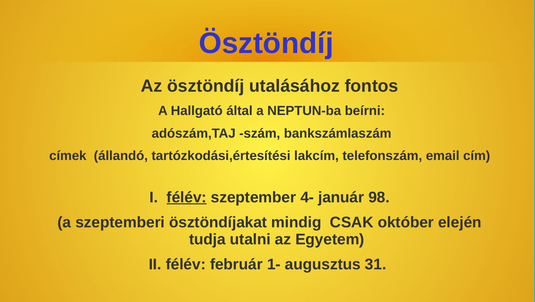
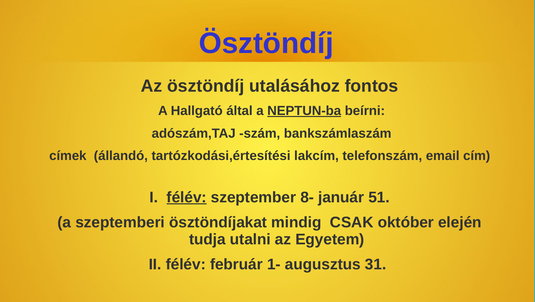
NEPTUN-ba underline: none -> present
4-: 4- -> 8-
98: 98 -> 51
